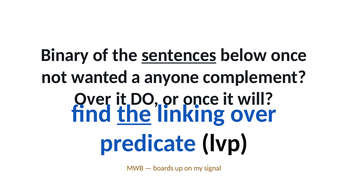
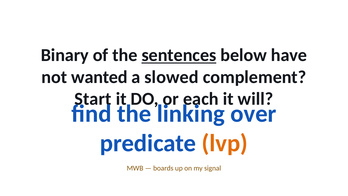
below once: once -> have
anyone: anyone -> slowed
Over at (93, 99): Over -> Start
or once: once -> each
the at (134, 114) underline: present -> none
lvp colour: black -> orange
